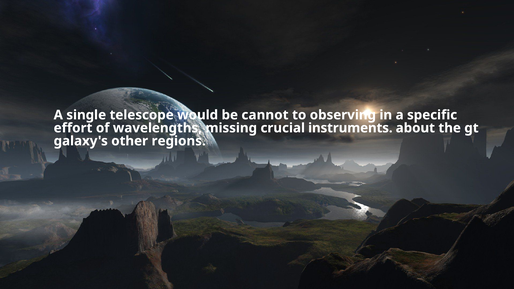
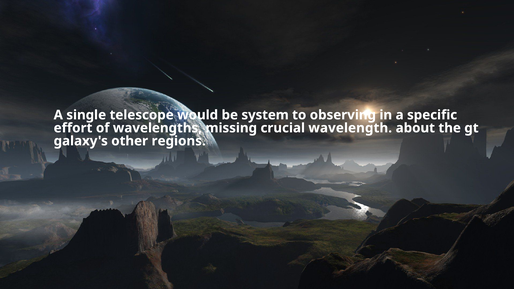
cannot: cannot -> system
instruments: instruments -> wavelength
